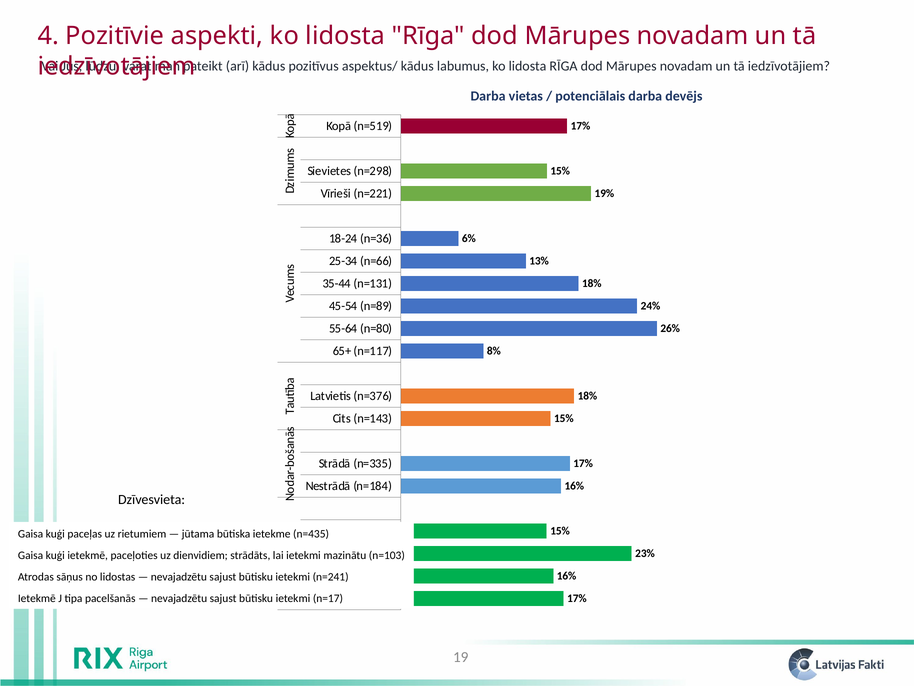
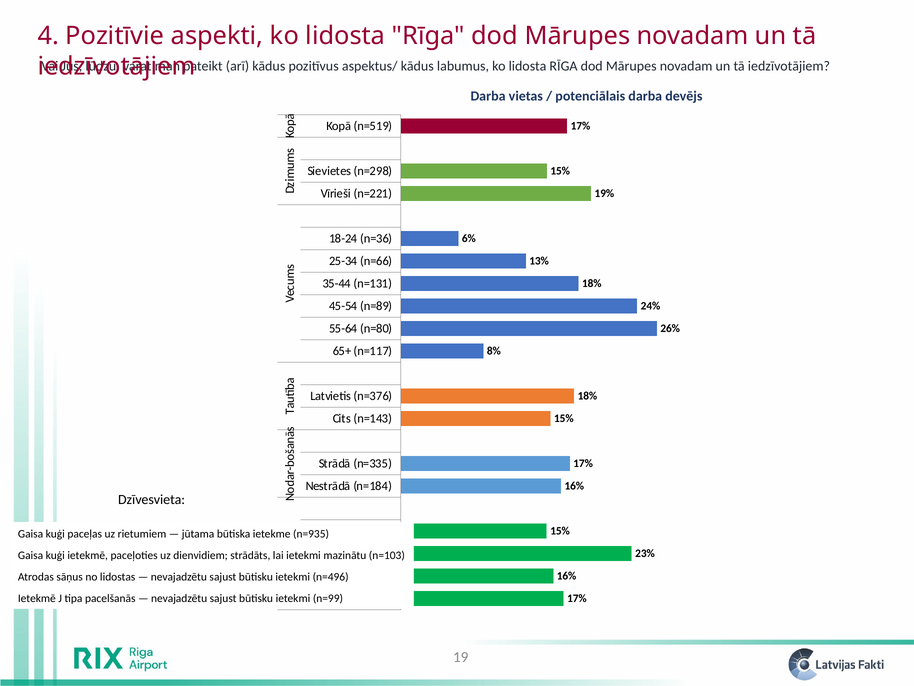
n=435: n=435 -> n=935
n=241: n=241 -> n=496
n=17: n=17 -> n=99
